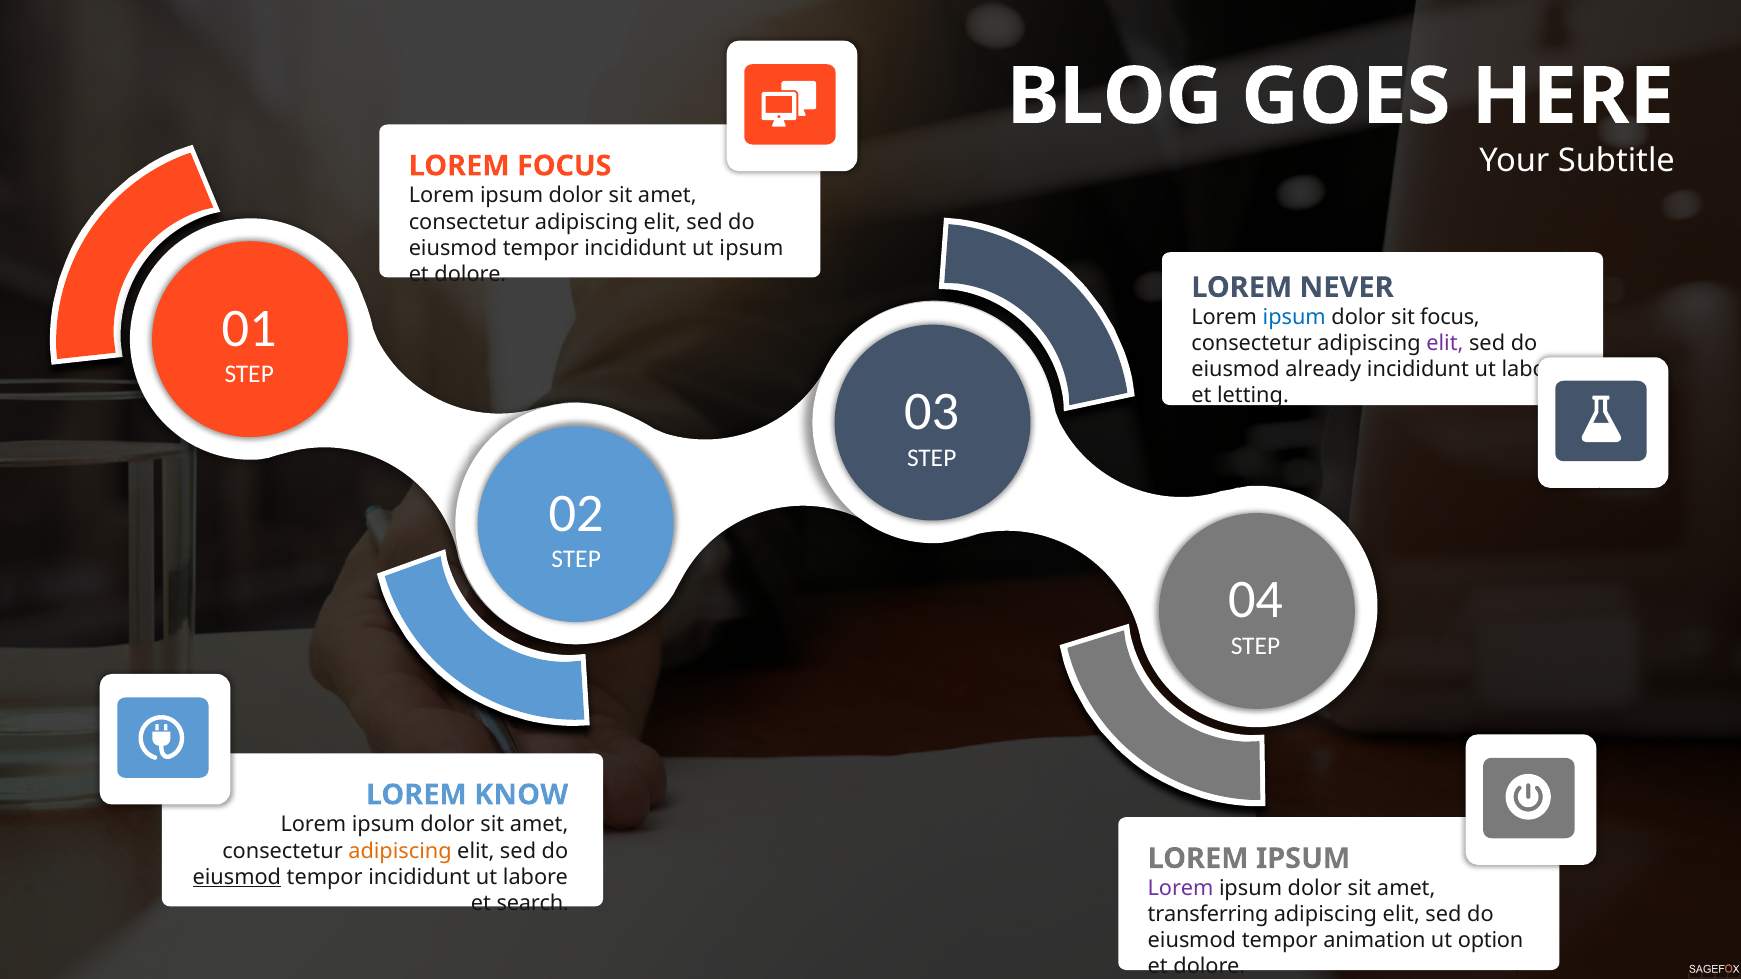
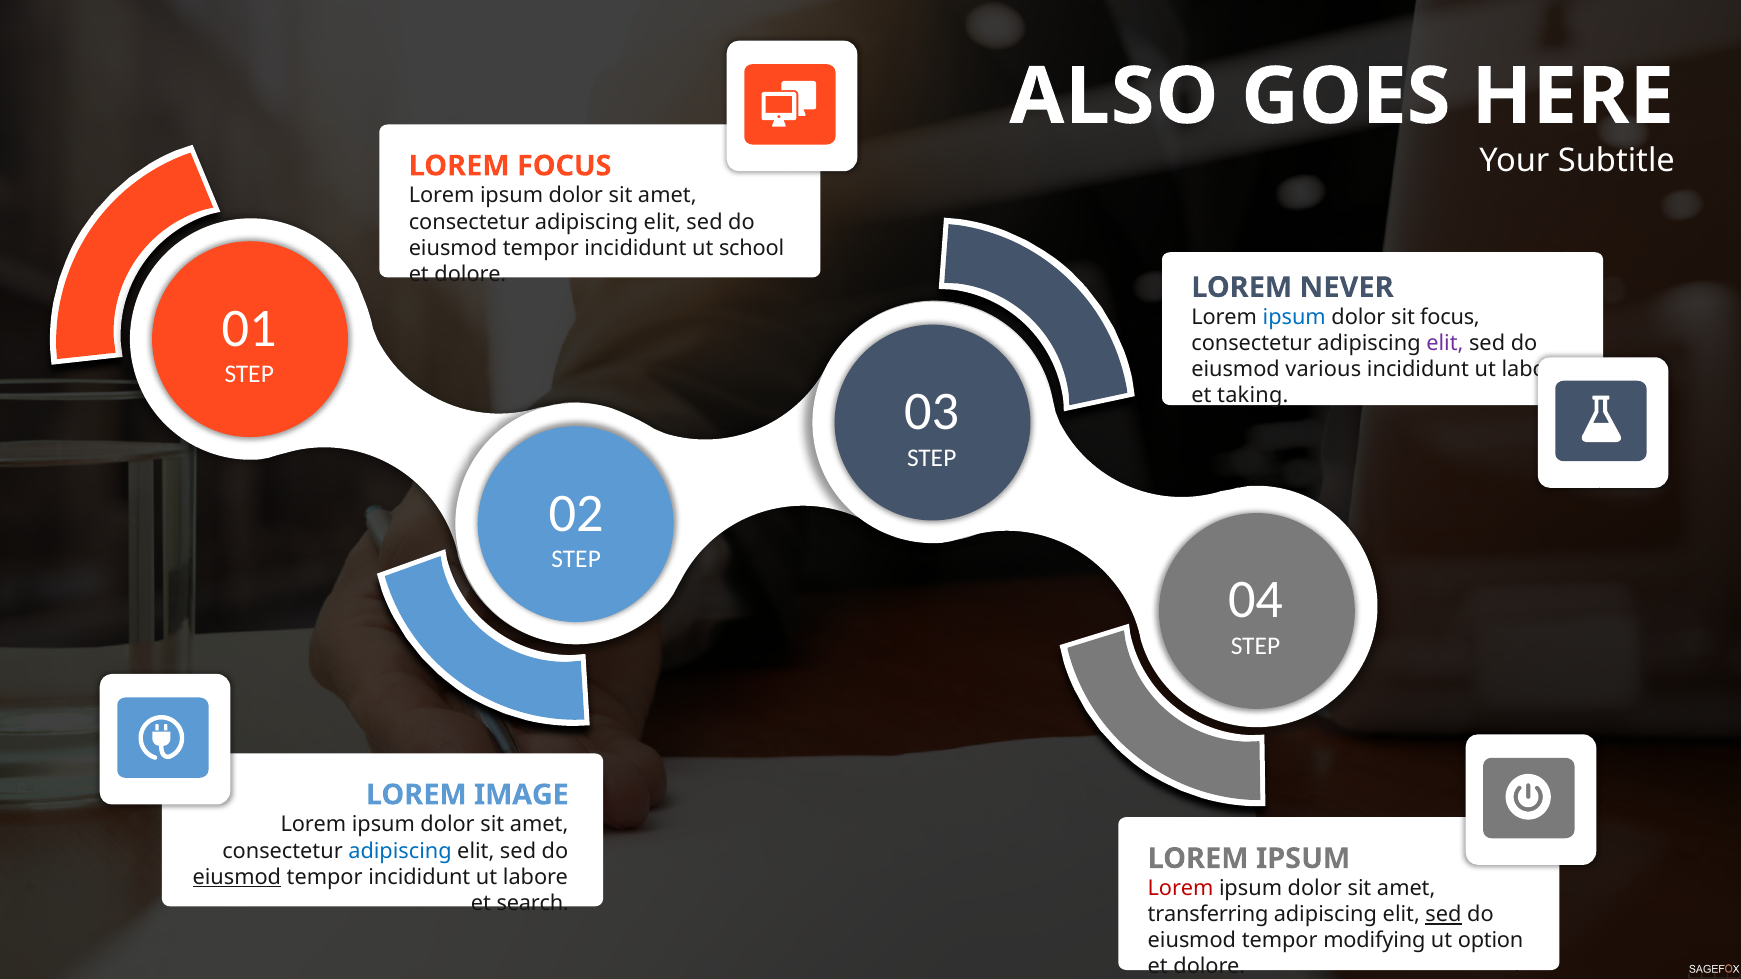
BLOG: BLOG -> ALSO
ipsum at (751, 248): ipsum -> school
already: already -> various
letting: letting -> taking
KNOW: KNOW -> IMAGE
adipiscing at (400, 851) colour: orange -> blue
Lorem at (1181, 889) colour: purple -> red
sed at (1443, 915) underline: none -> present
animation: animation -> modifying
